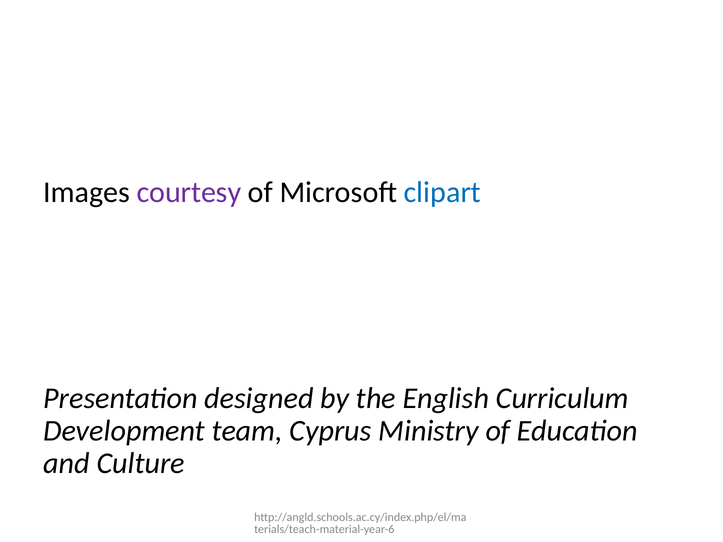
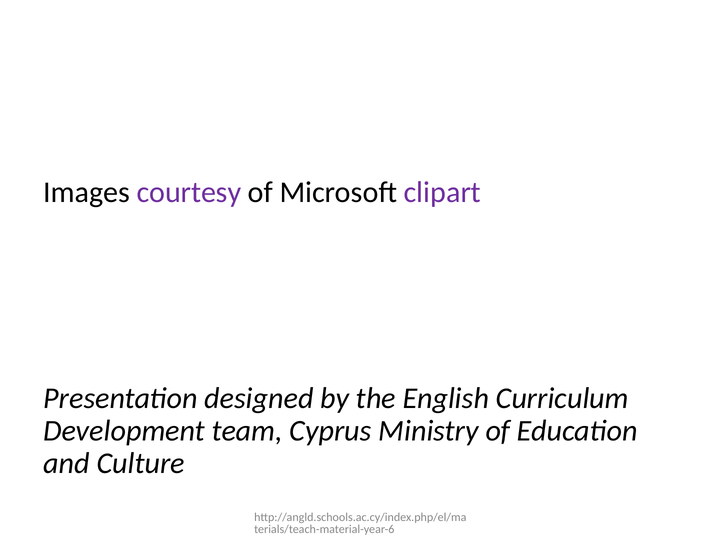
clipart colour: blue -> purple
